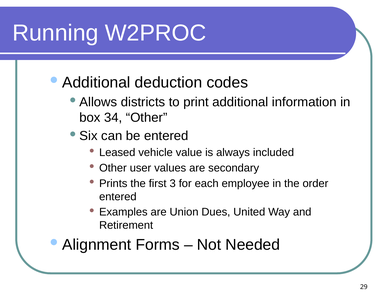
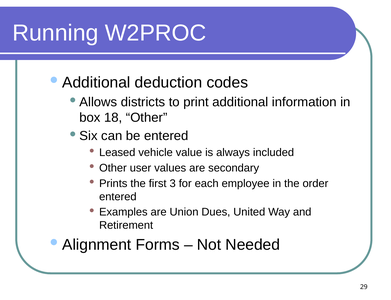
34: 34 -> 18
